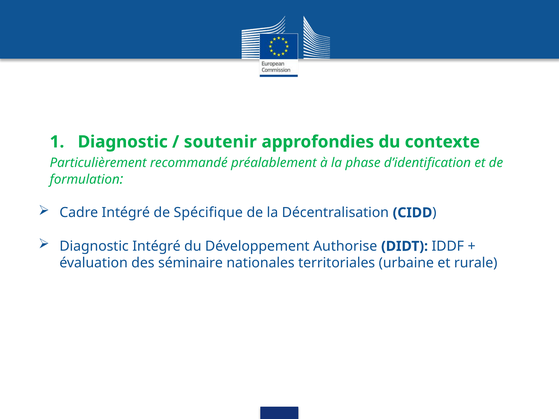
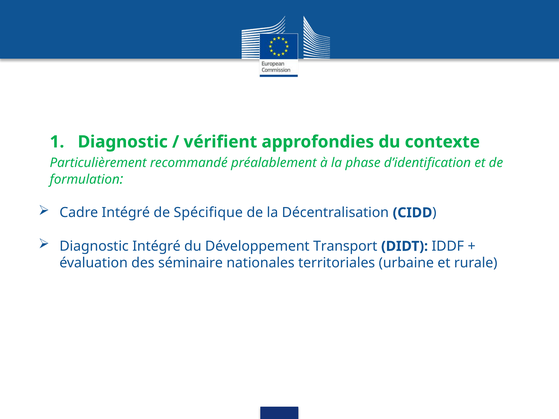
soutenir: soutenir -> vérifient
Authorise: Authorise -> Transport
